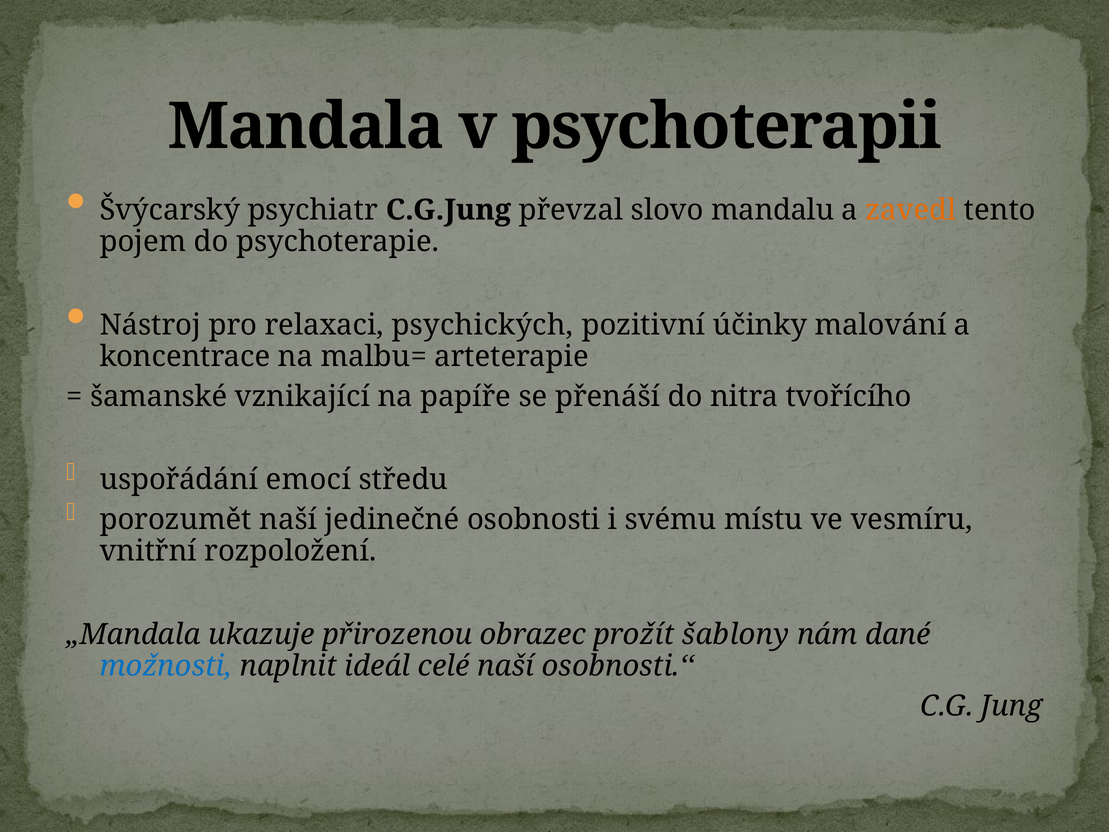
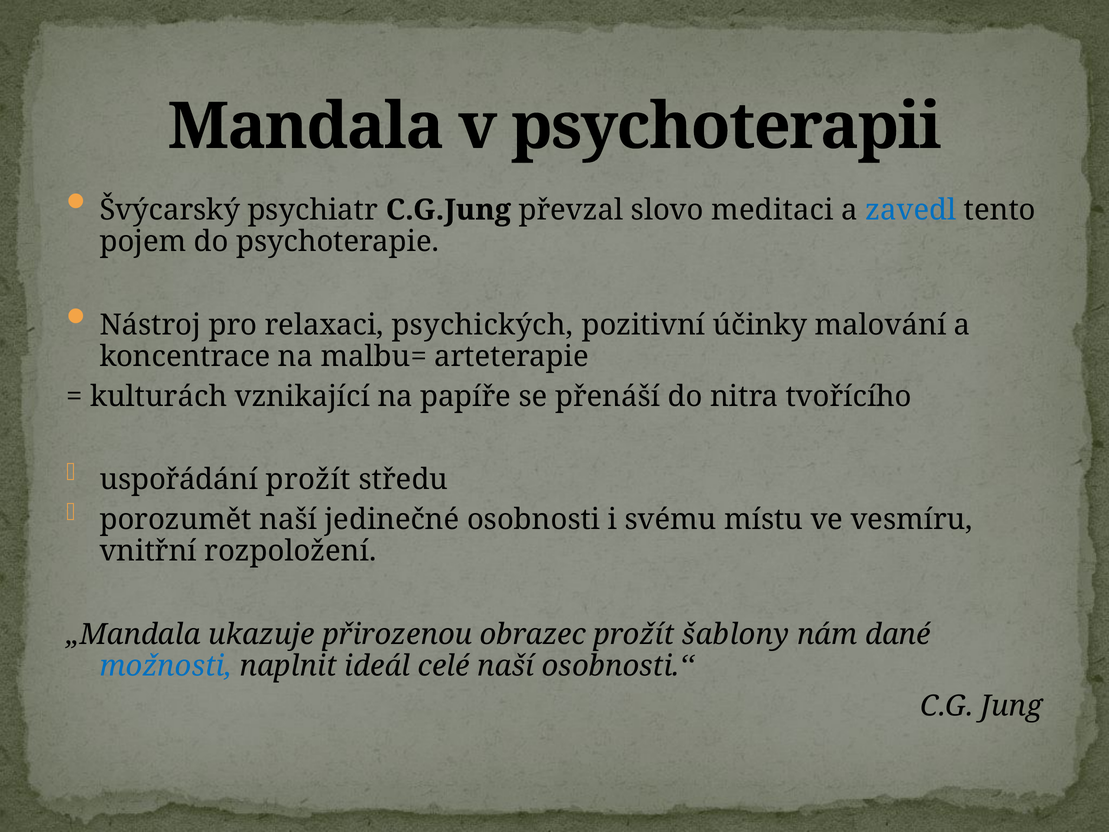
mandalu: mandalu -> meditaci
zavedl colour: orange -> blue
šamanské: šamanské -> kulturách
uspořádání emocí: emocí -> prožít
